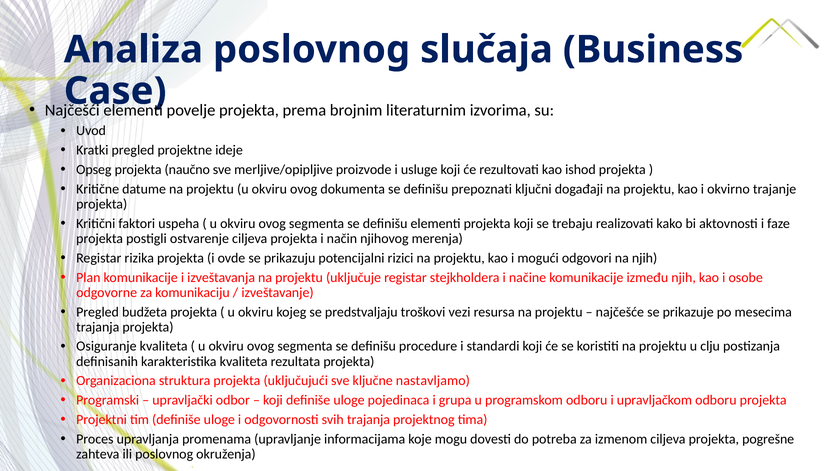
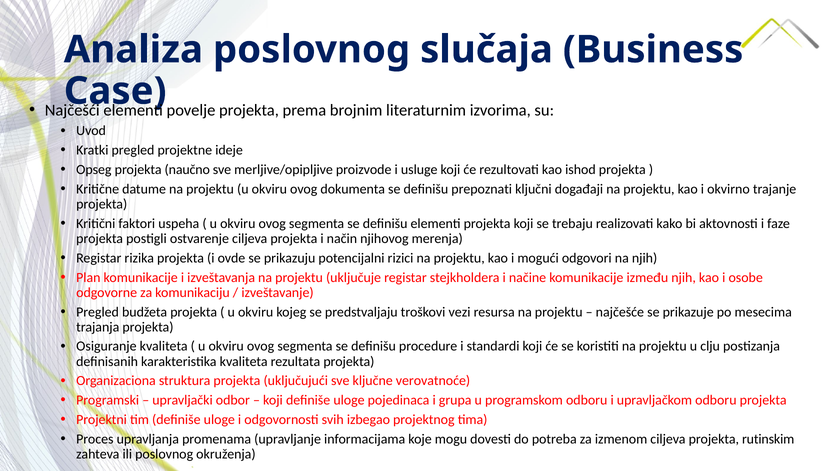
nastavljamo: nastavljamo -> verovatnoće
svih trajanja: trajanja -> izbegao
pogrešne: pogrešne -> rutinskim
